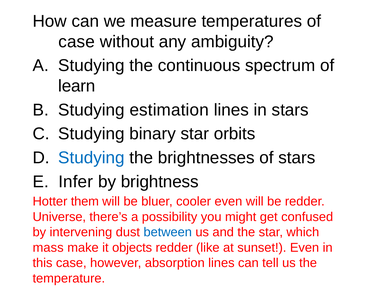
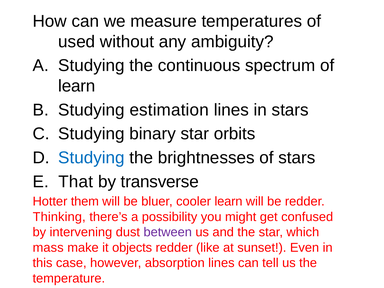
case at (77, 42): case -> used
Infer: Infer -> That
brightness: brightness -> transverse
cooler even: even -> learn
Universe: Universe -> Thinking
between colour: blue -> purple
